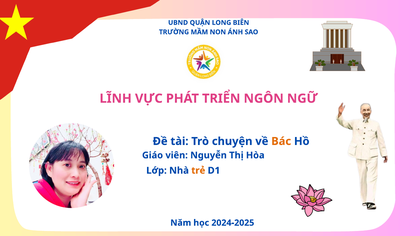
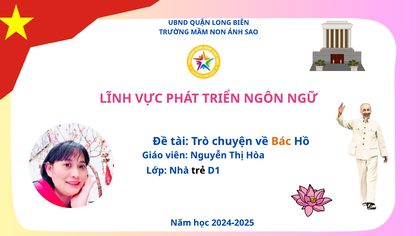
trẻ colour: orange -> black
